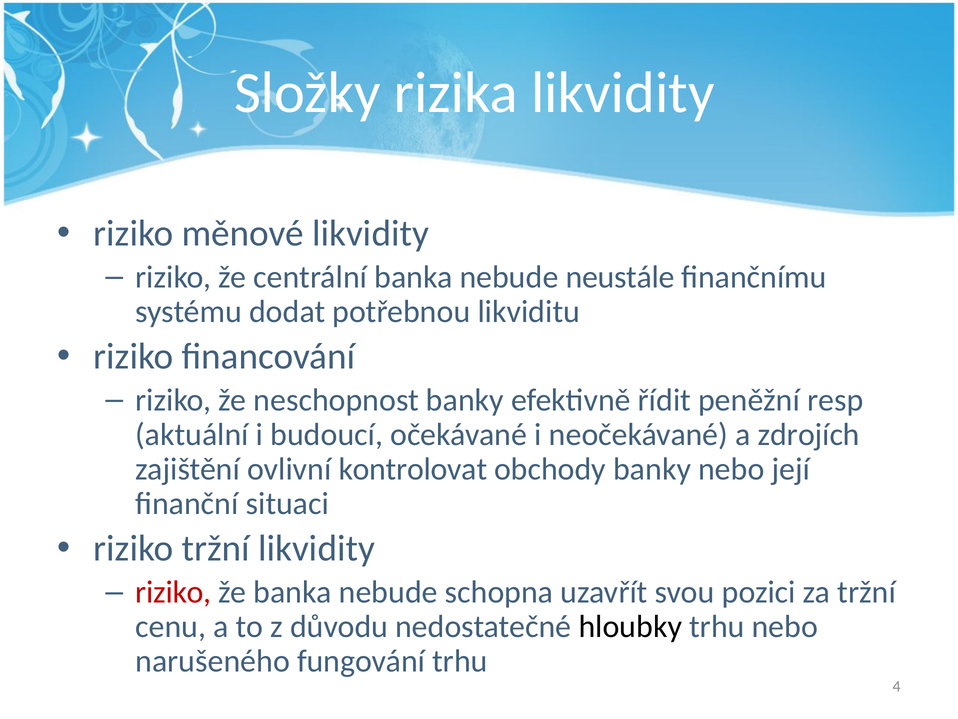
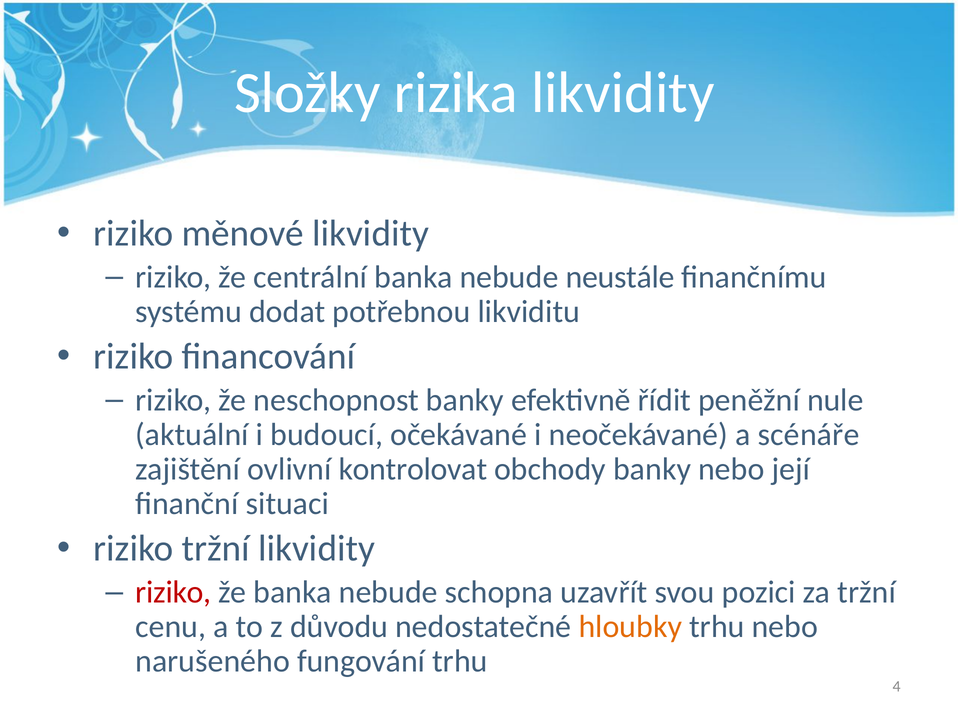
resp: resp -> nule
zdrojích: zdrojích -> scénáře
hloubky colour: black -> orange
